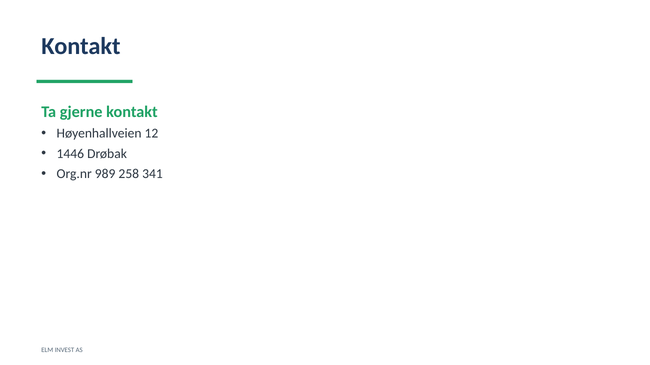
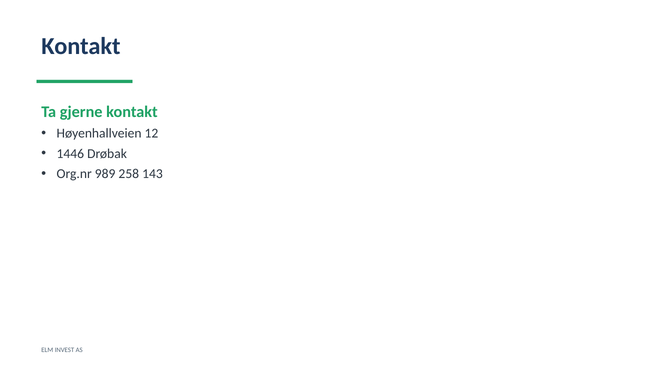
341: 341 -> 143
